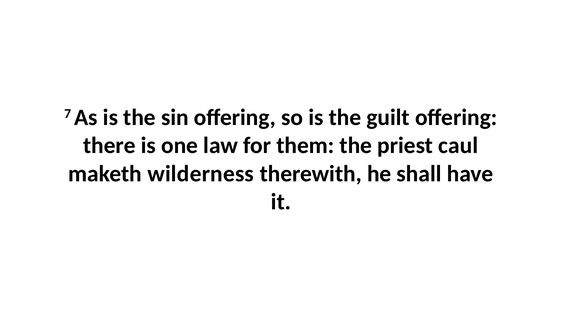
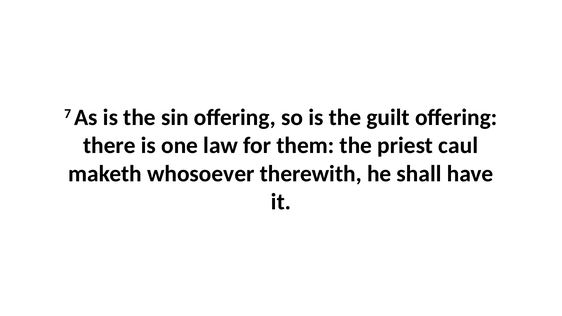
wilderness: wilderness -> whosoever
